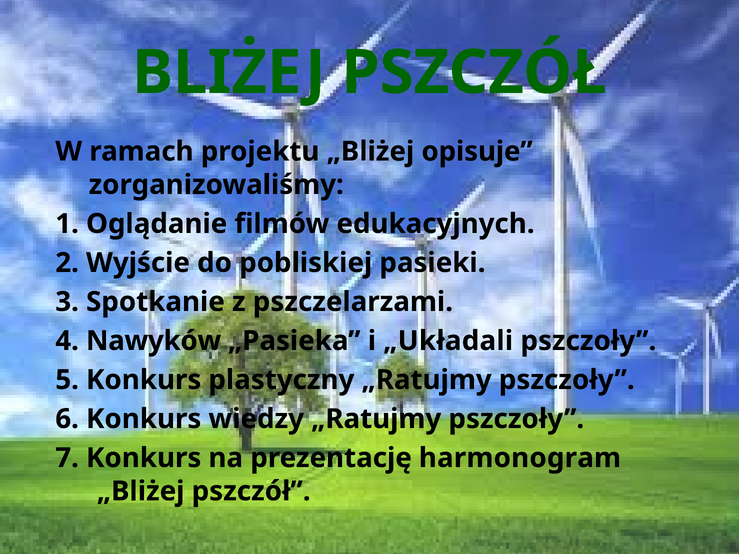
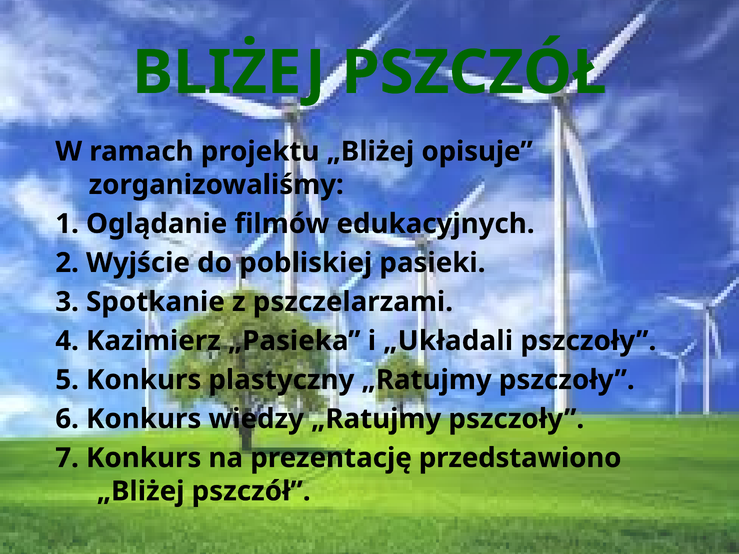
Nawyków: Nawyków -> Kazimierz
harmonogram: harmonogram -> przedstawiono
